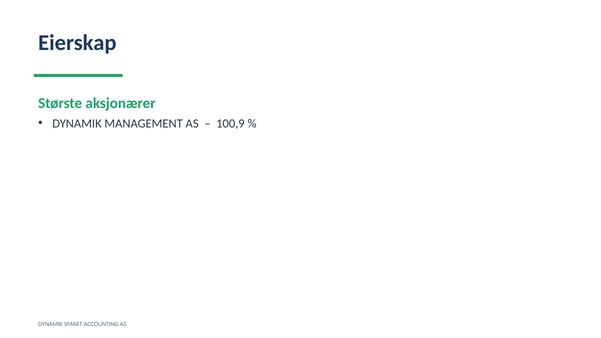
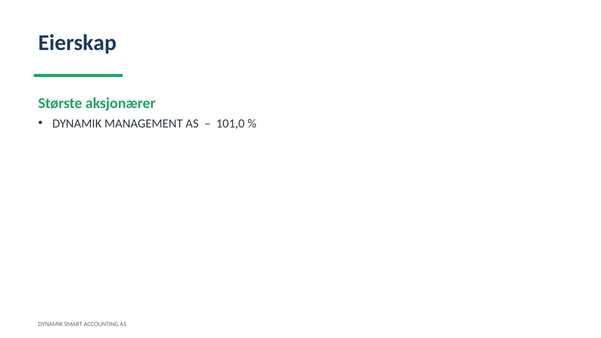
100,9: 100,9 -> 101,0
